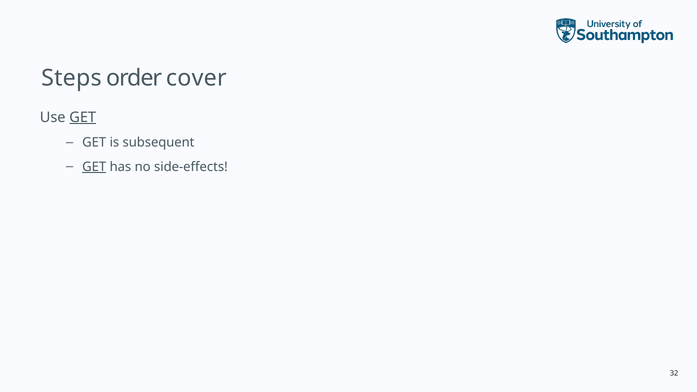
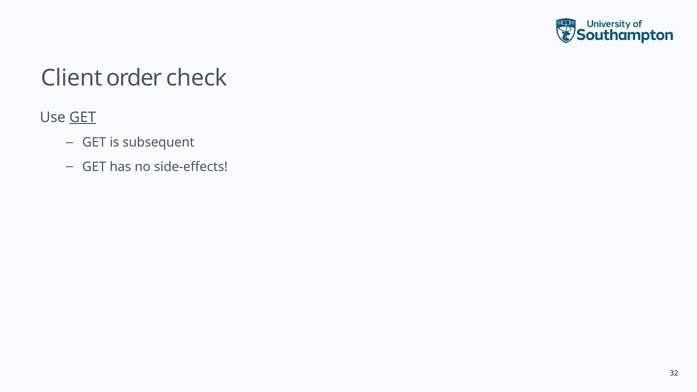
Steps: Steps -> Client
cover: cover -> check
GET at (94, 167) underline: present -> none
